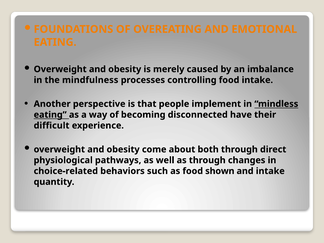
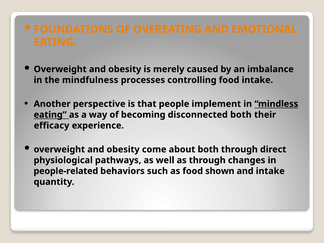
disconnected have: have -> both
difficult: difficult -> efficacy
choice-related: choice-related -> people-related
